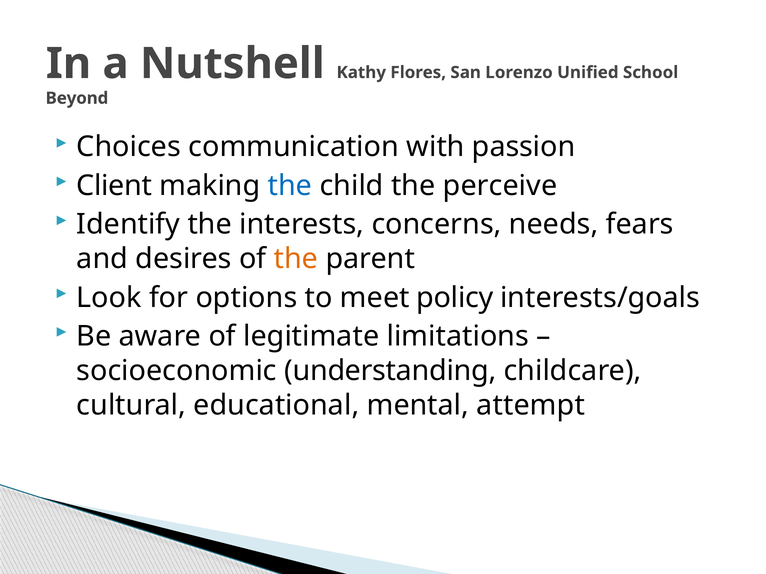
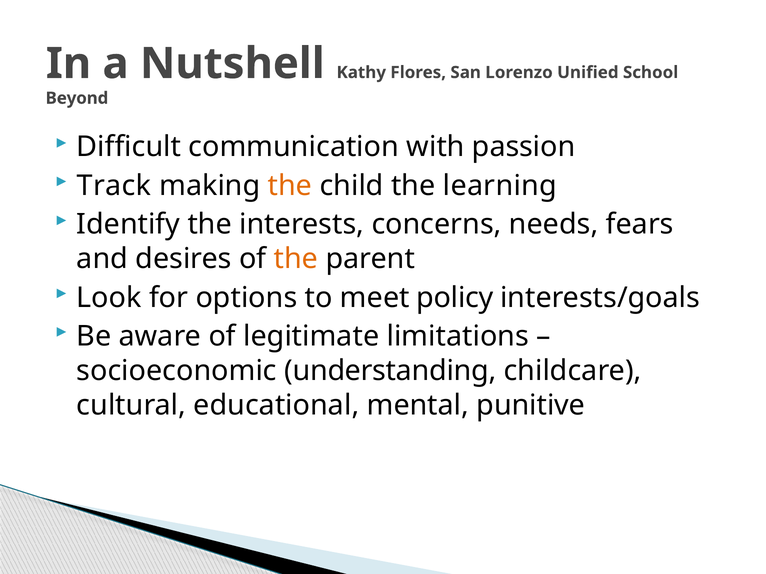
Choices: Choices -> Difficult
Client: Client -> Track
the at (290, 186) colour: blue -> orange
perceive: perceive -> learning
attempt: attempt -> punitive
